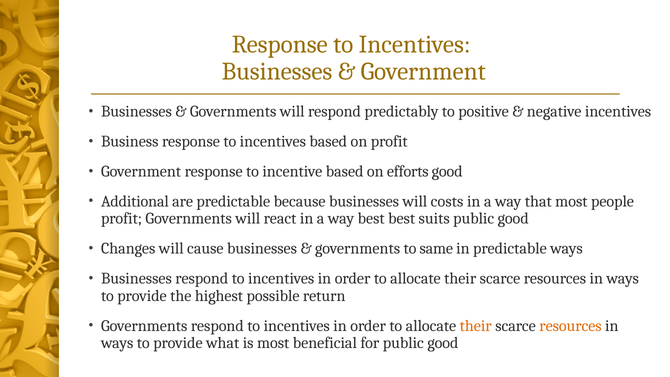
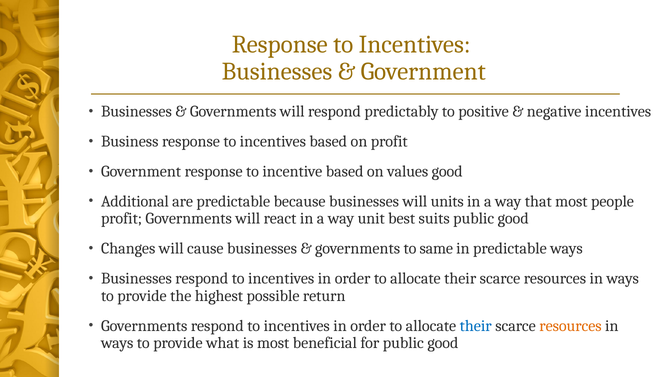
efforts: efforts -> values
costs: costs -> units
way best: best -> unit
their at (476, 326) colour: orange -> blue
